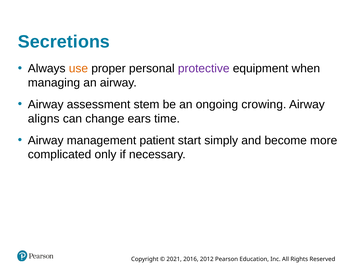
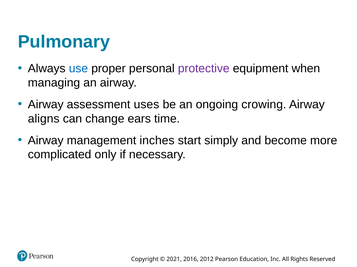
Secretions: Secretions -> Pulmonary
use colour: orange -> blue
stem: stem -> uses
patient: patient -> inches
